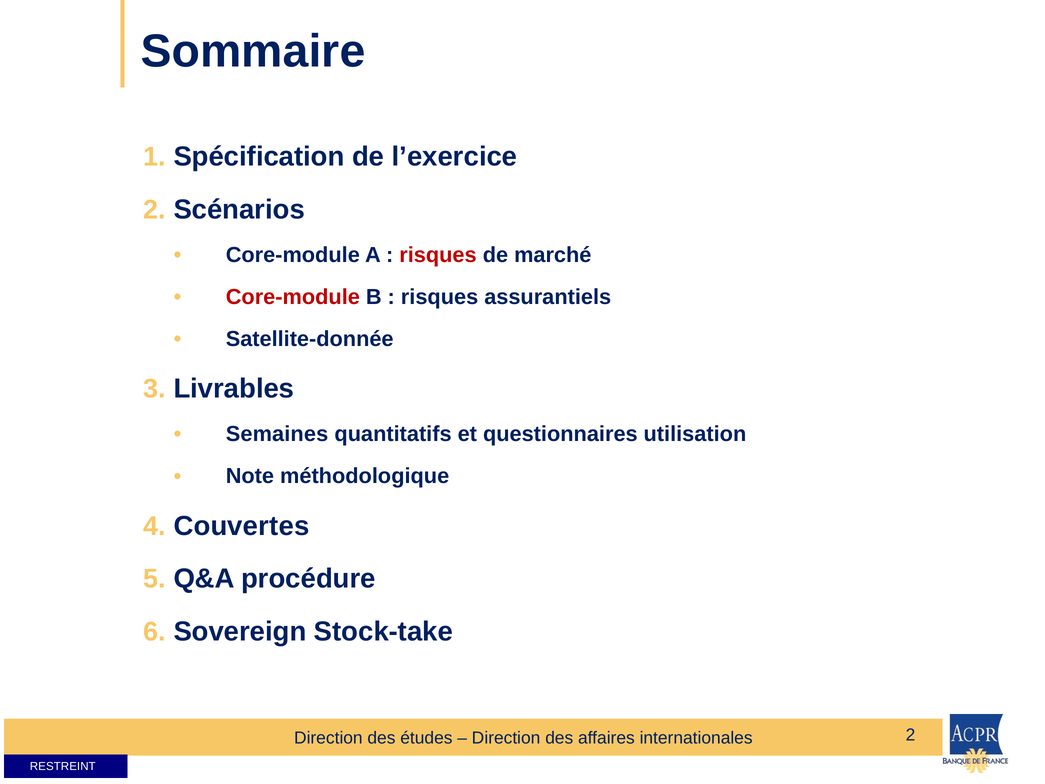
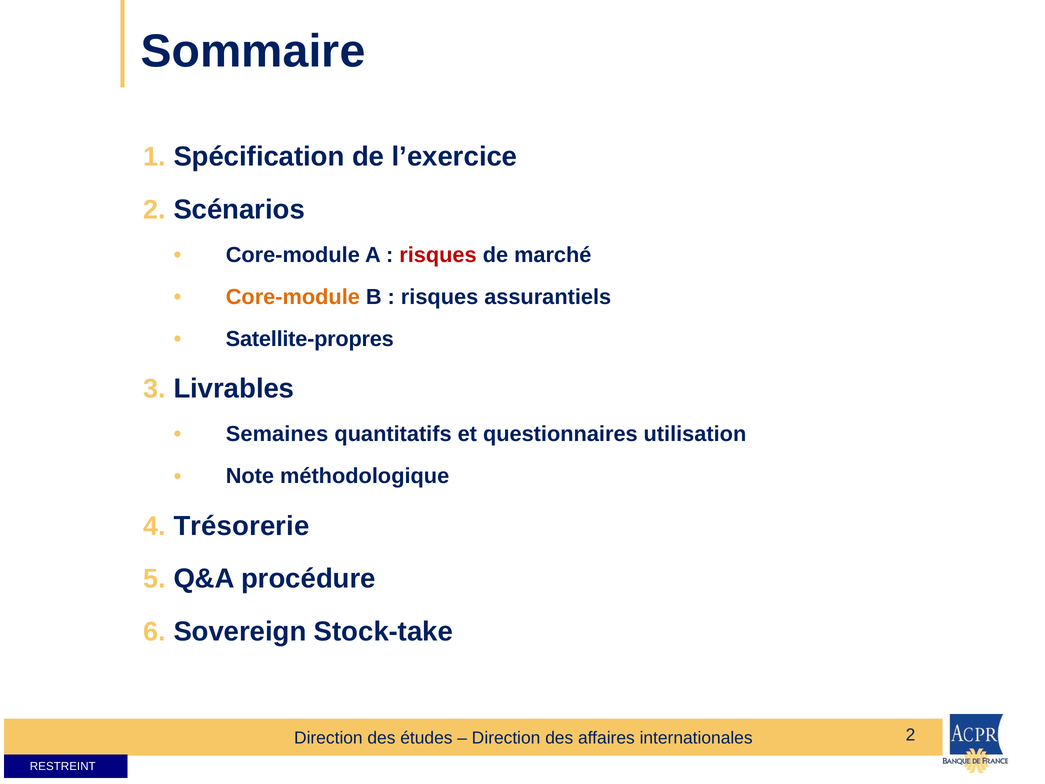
Core-module at (293, 297) colour: red -> orange
Satellite-donnée: Satellite-donnée -> Satellite-propres
Couvertes: Couvertes -> Trésorerie
